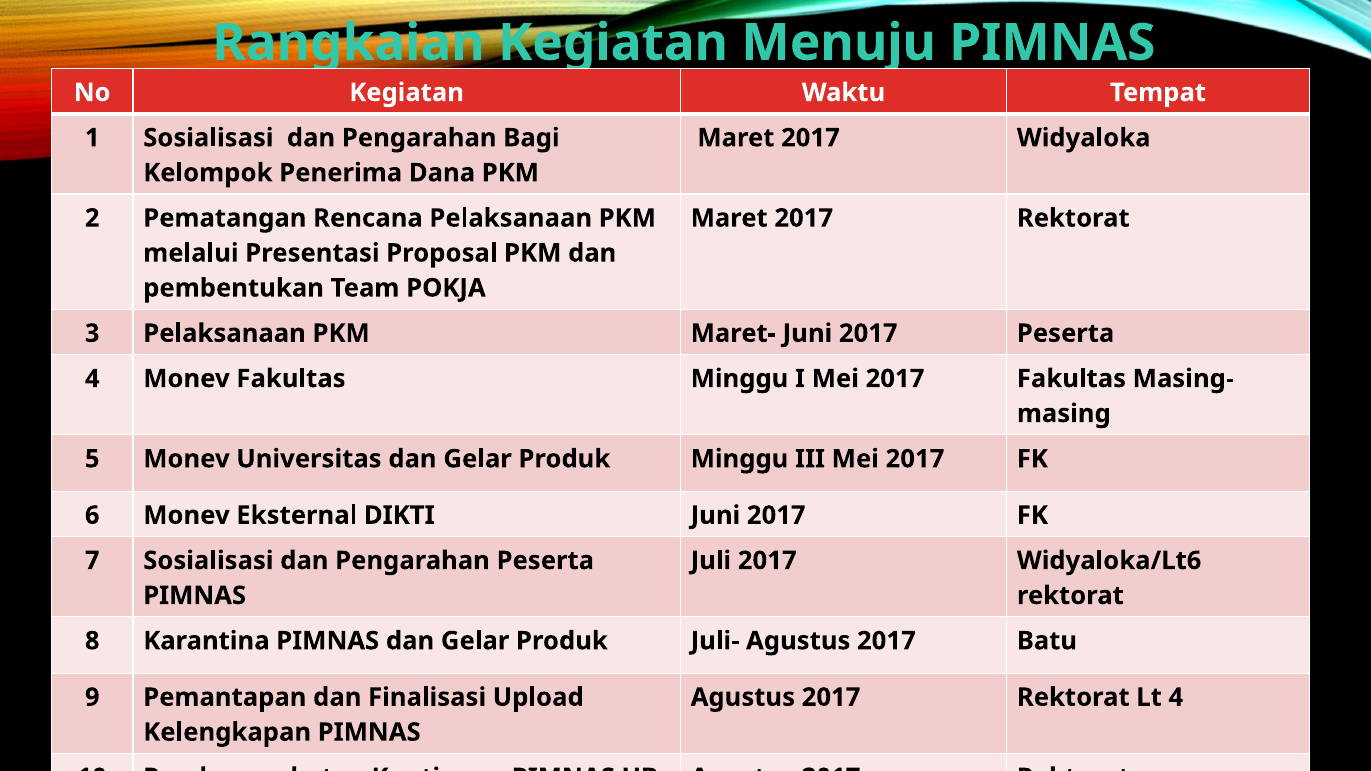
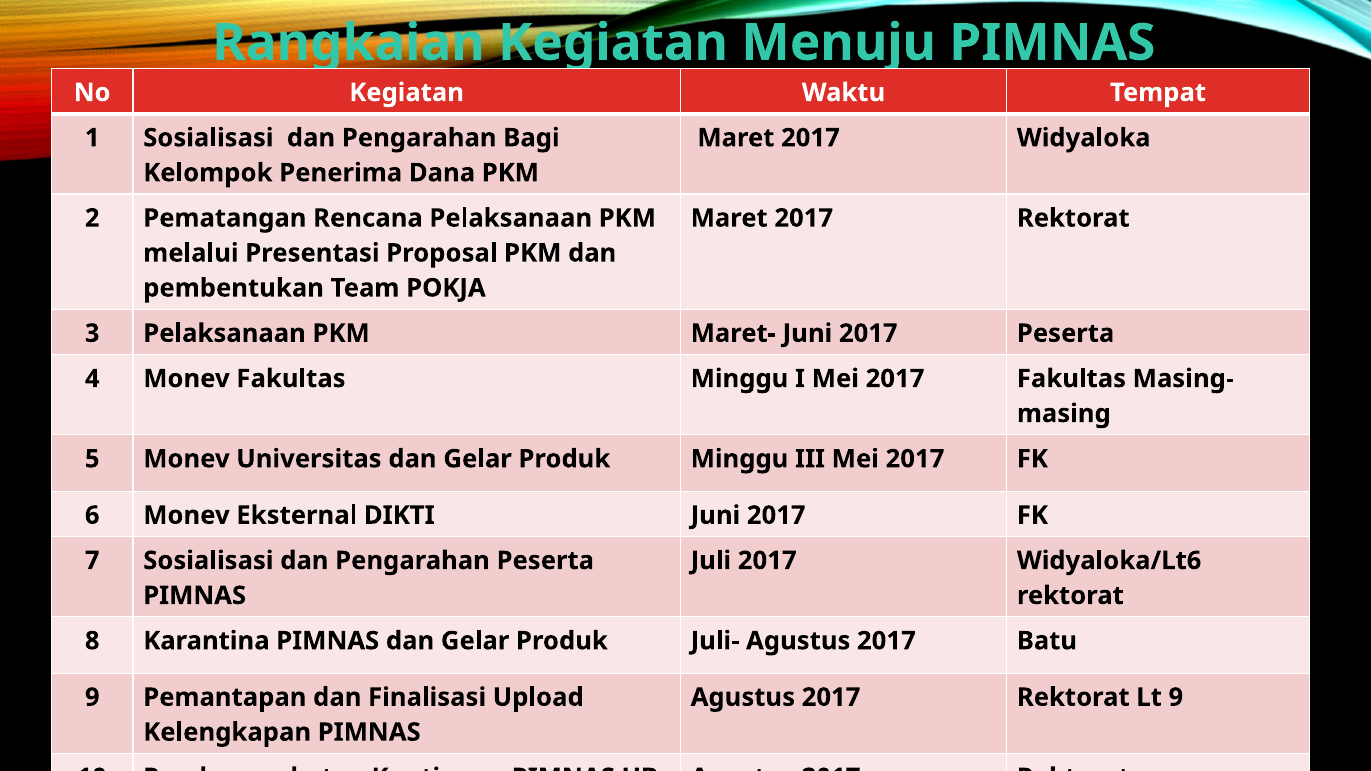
Lt 4: 4 -> 9
